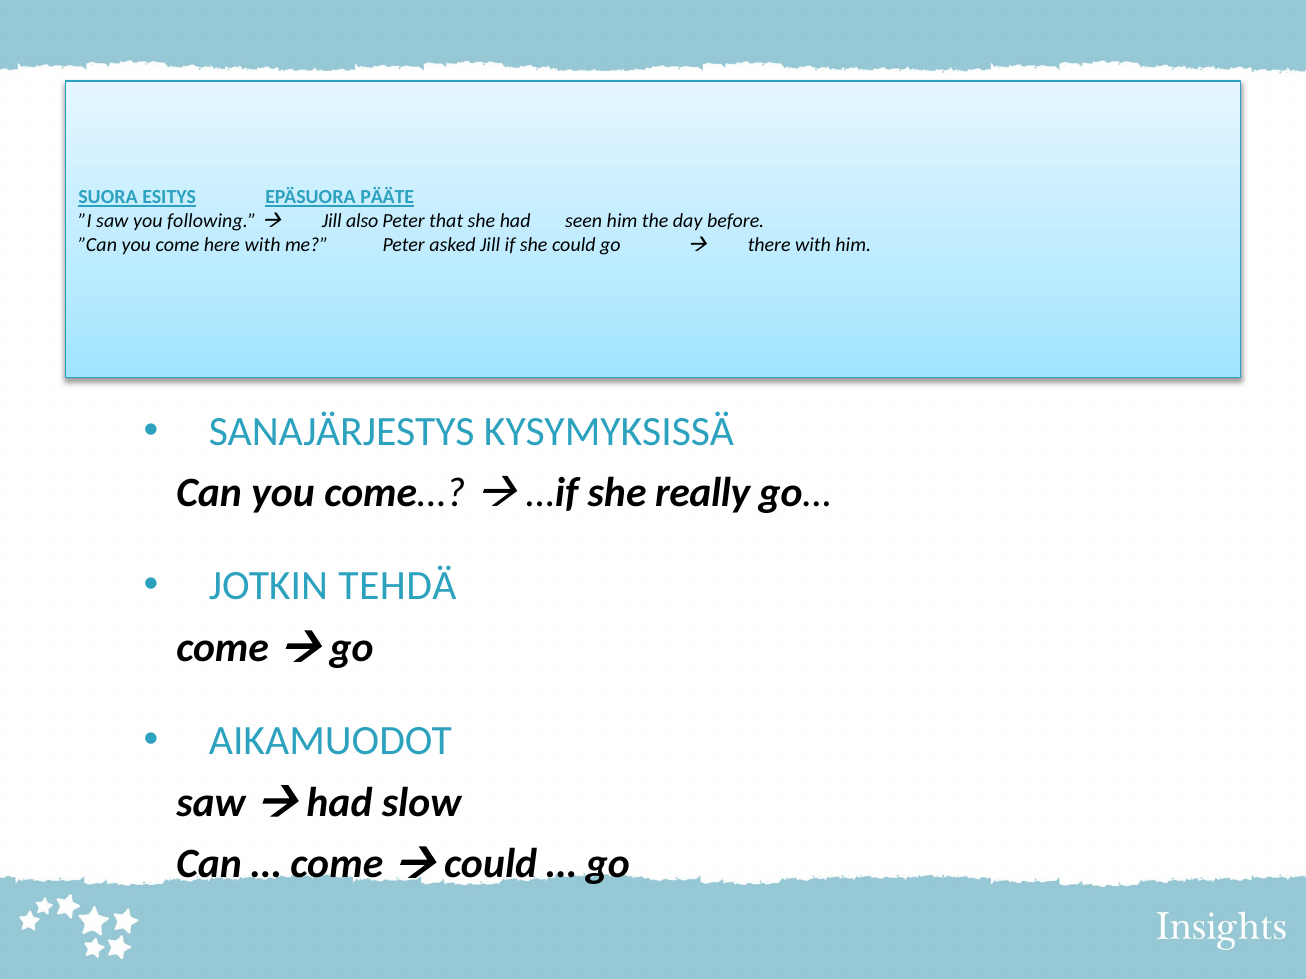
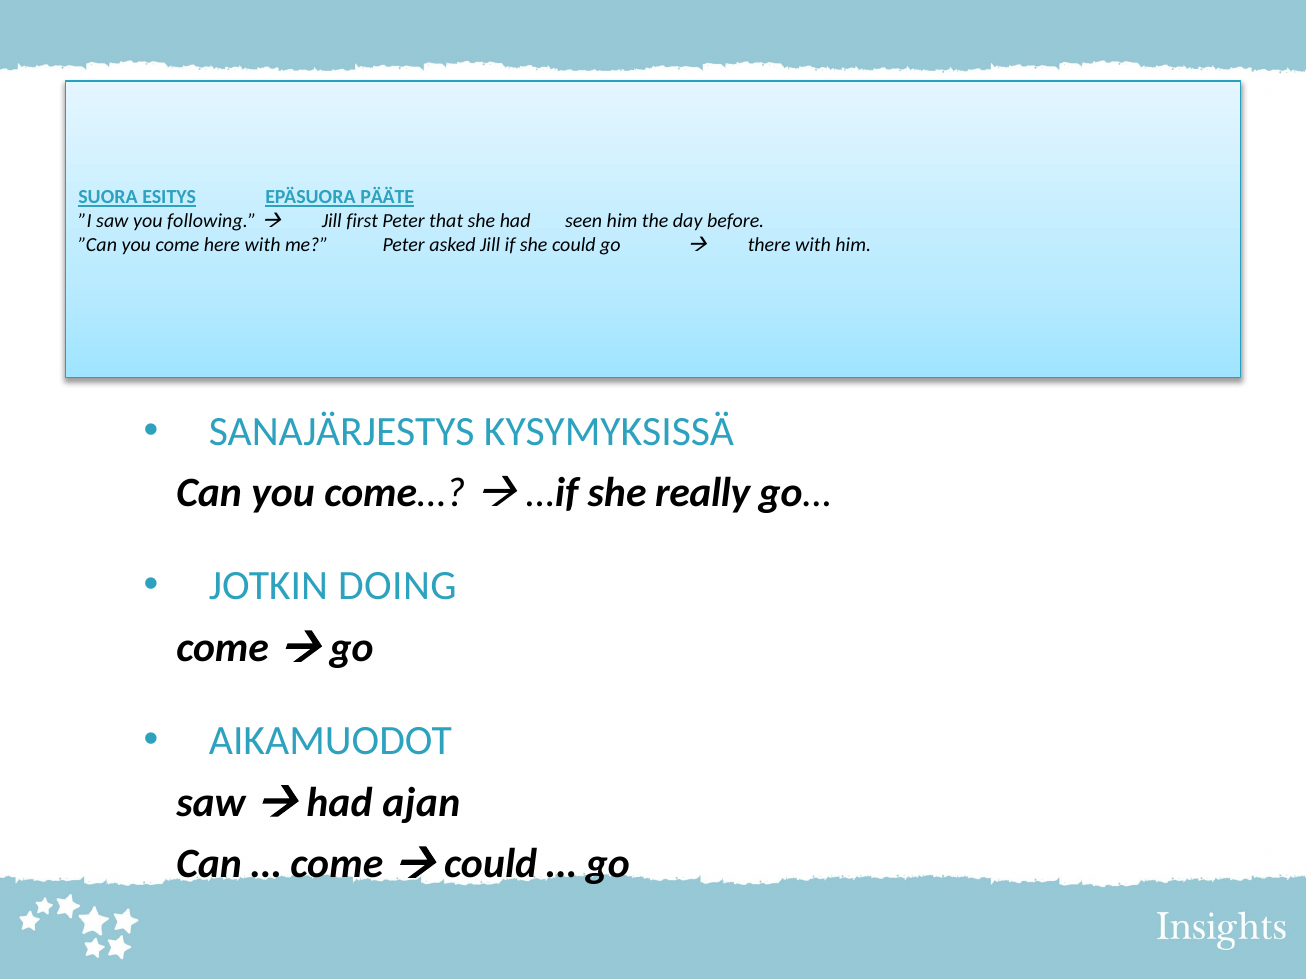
also: also -> first
TEHDÄ: TEHDÄ -> DOING
slow: slow -> ajan
